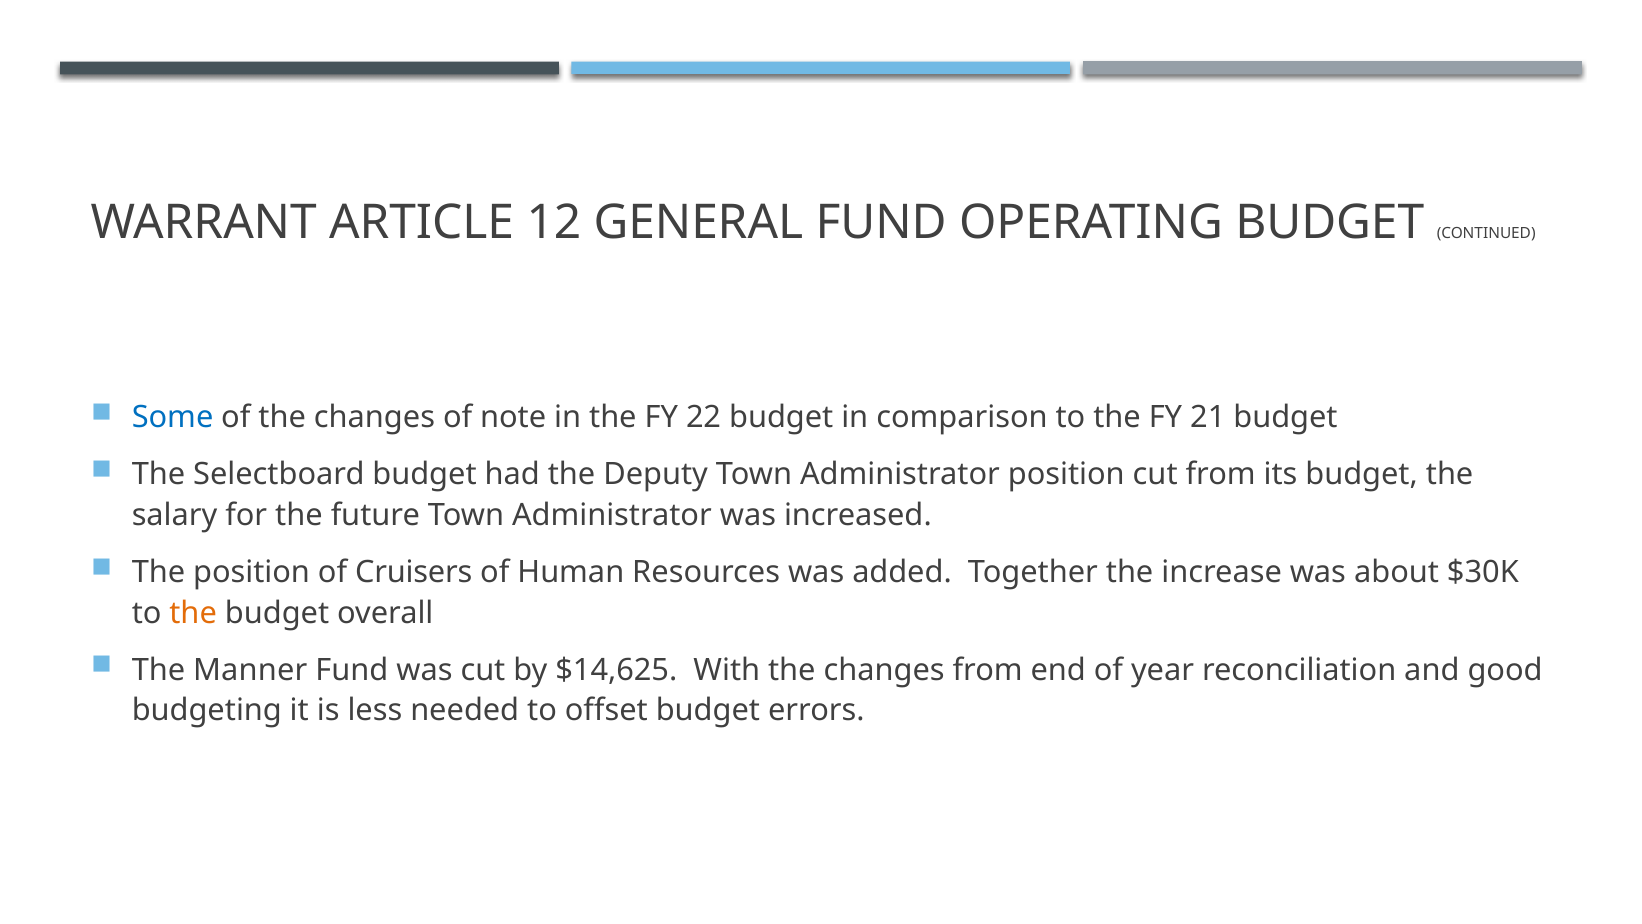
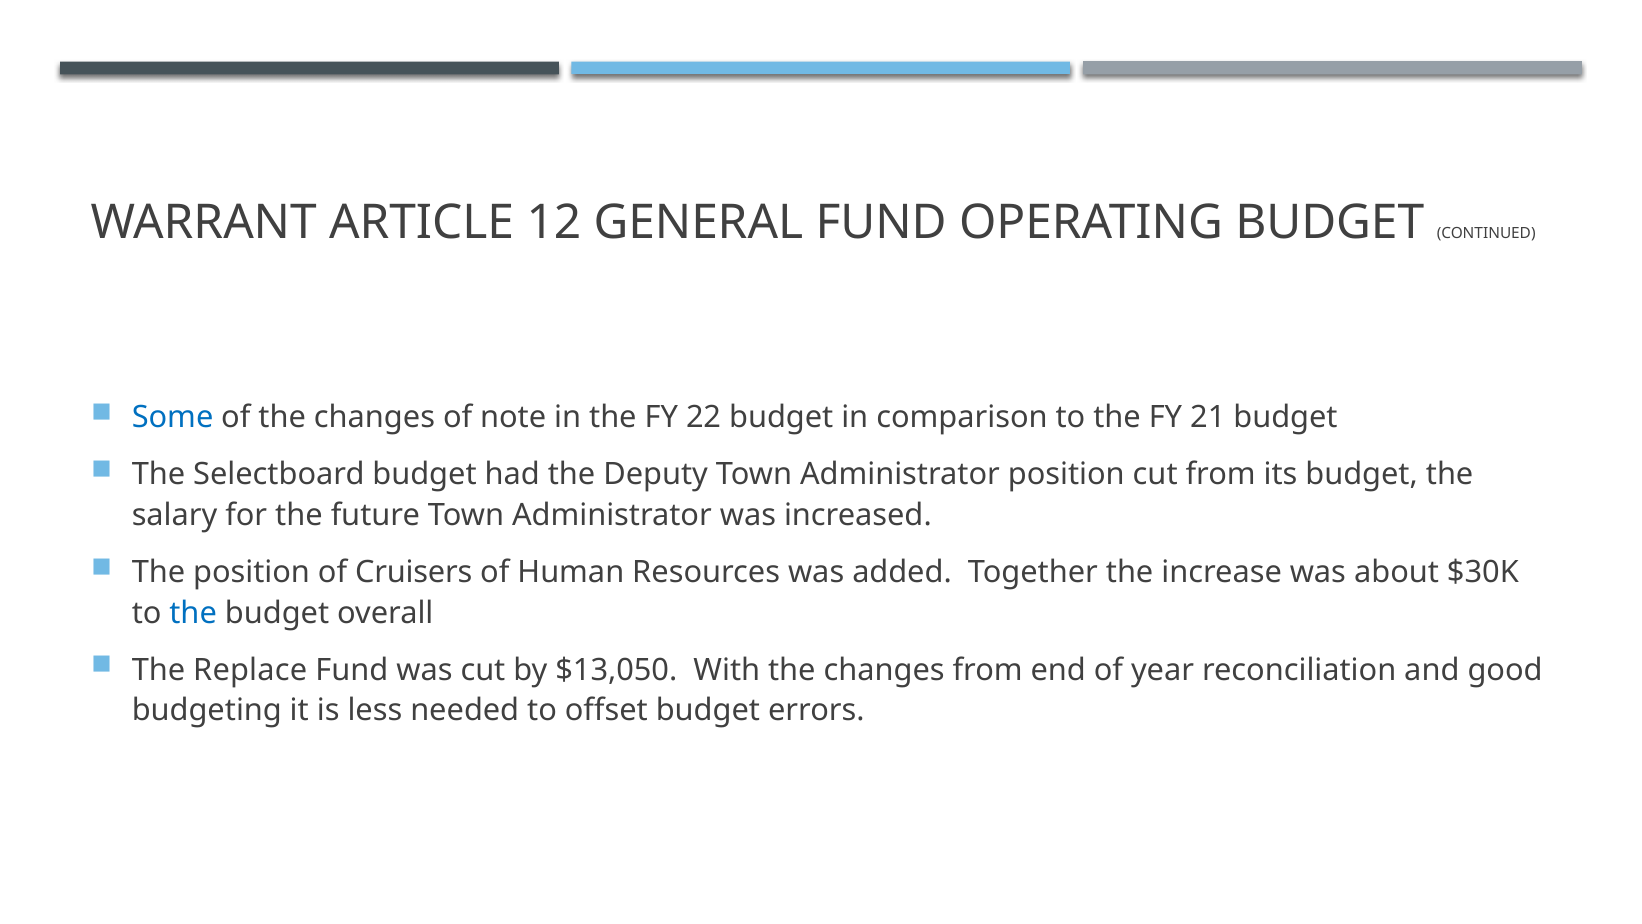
the at (193, 613) colour: orange -> blue
Manner: Manner -> Replace
$14,625: $14,625 -> $13,050
